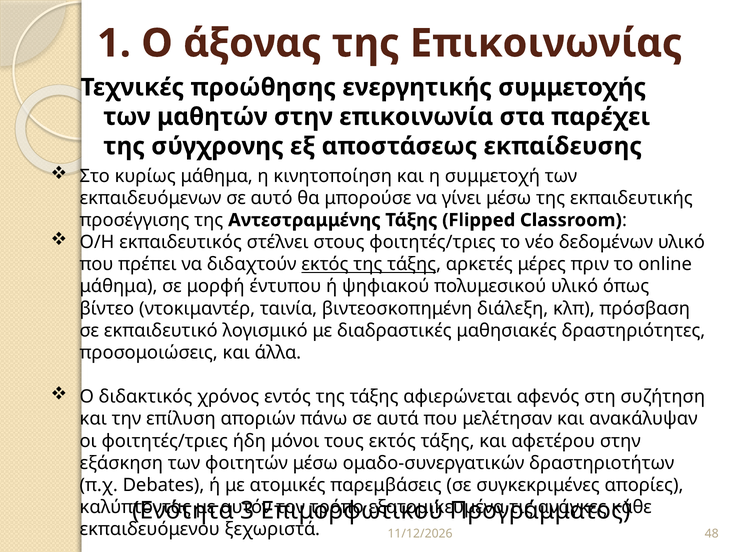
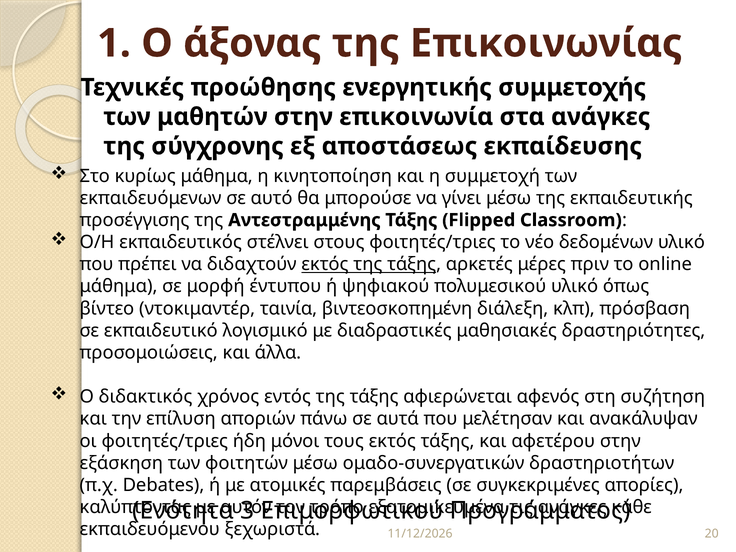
στα παρέχει: παρέχει -> ανάγκες
48: 48 -> 20
